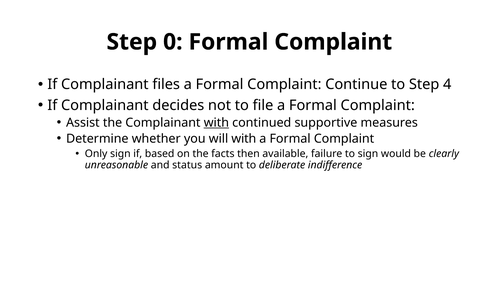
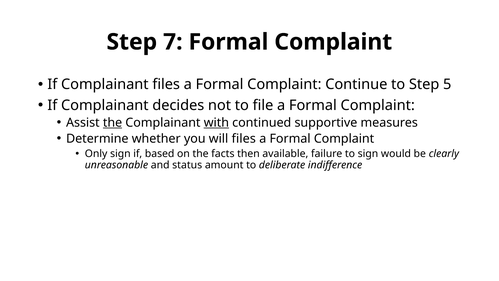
0: 0 -> 7
4: 4 -> 5
the at (113, 122) underline: none -> present
will with: with -> files
